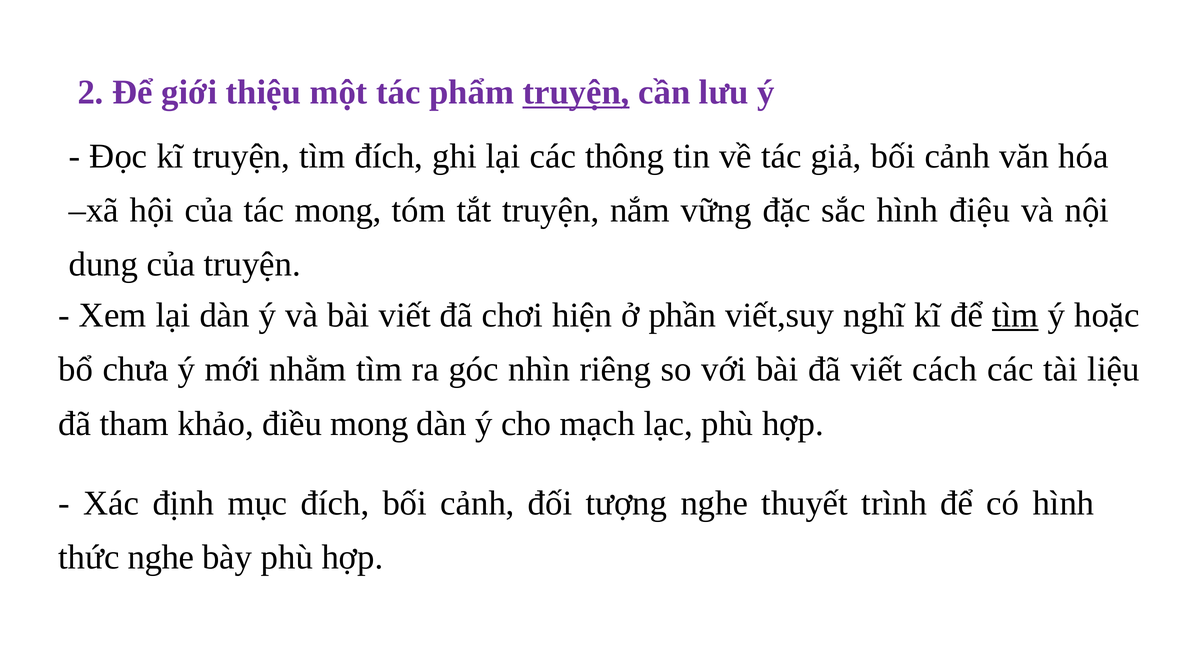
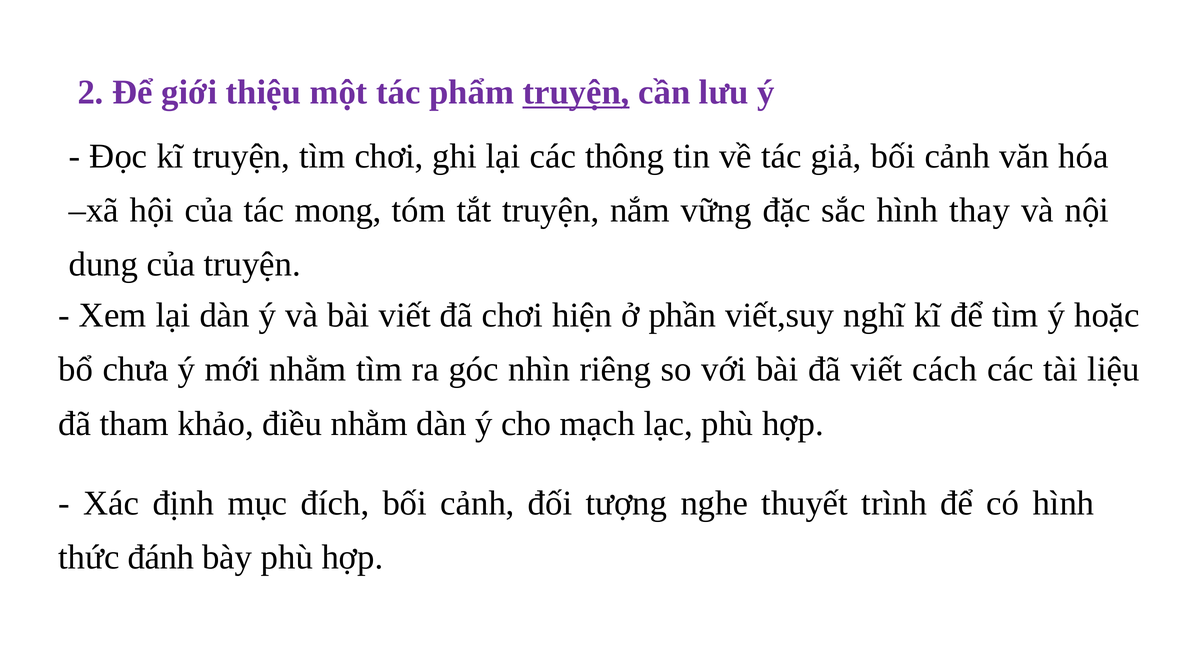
tìm đích: đích -> chơi
điệu: điệu -> thay
tìm at (1015, 315) underline: present -> none
điều mong: mong -> nhằm
thức nghe: nghe -> đánh
